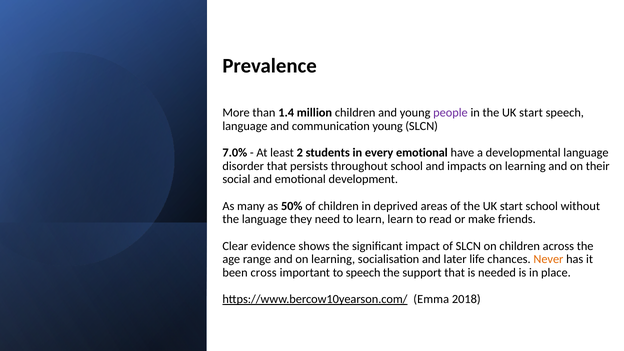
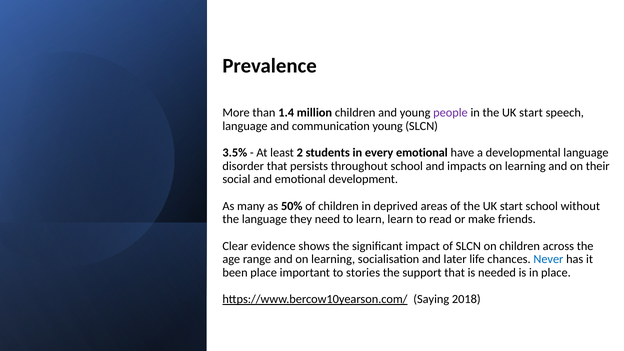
7.0%: 7.0% -> 3.5%
Never colour: orange -> blue
been cross: cross -> place
to speech: speech -> stories
Emma: Emma -> Saying
